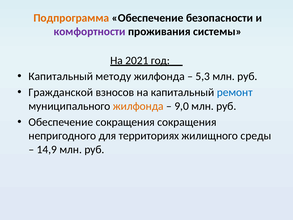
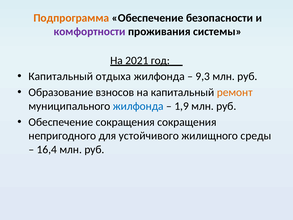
методу: методу -> отдыха
5,3: 5,3 -> 9,3
Гражданской: Гражданской -> Образование
ремонт colour: blue -> orange
жилфонда at (138, 106) colour: orange -> blue
9,0: 9,0 -> 1,9
территориях: территориях -> устойчивого
14,9: 14,9 -> 16,4
